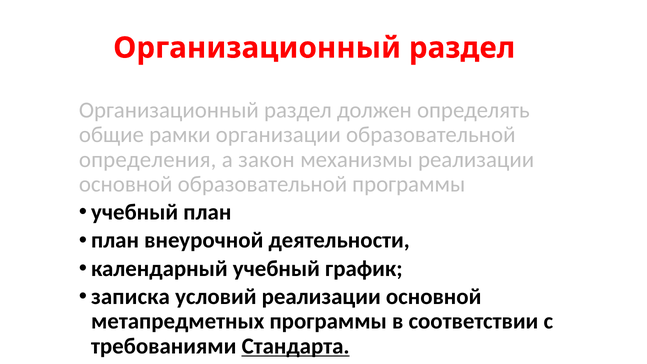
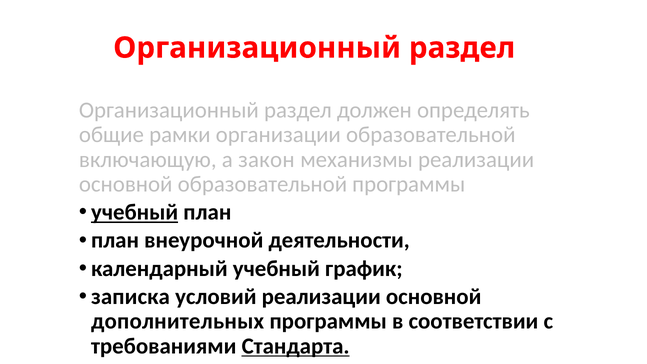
определения: определения -> включающую
учебный at (135, 212) underline: none -> present
метапредметных: метапредметных -> дополнительных
